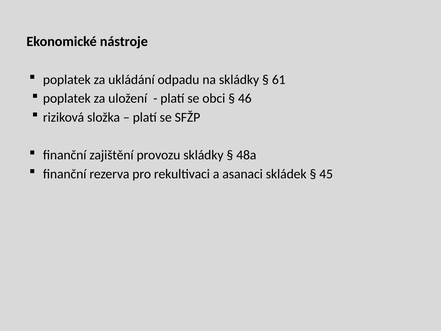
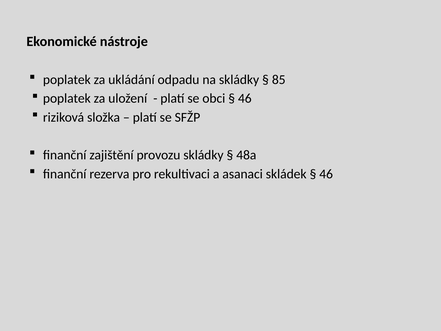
61: 61 -> 85
45 at (326, 174): 45 -> 46
